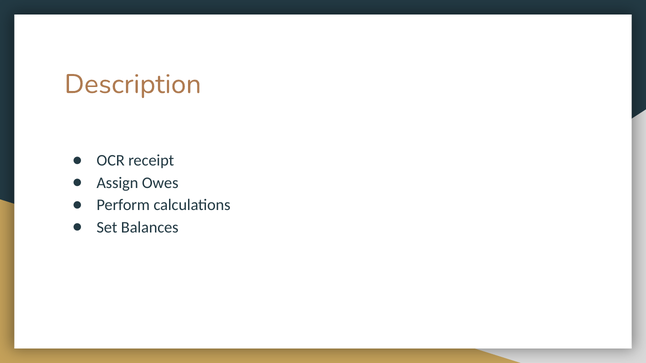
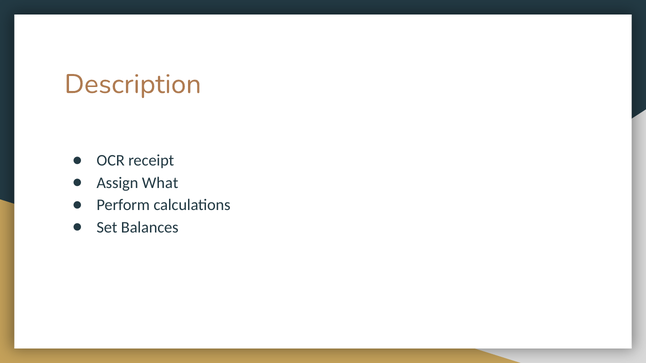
Owes: Owes -> What
